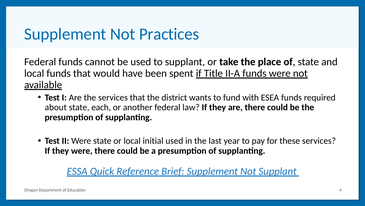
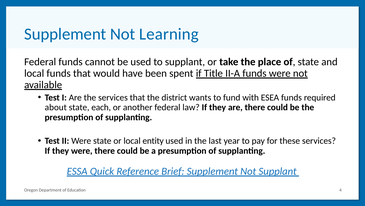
Practices: Practices -> Learning
initial: initial -> entity
